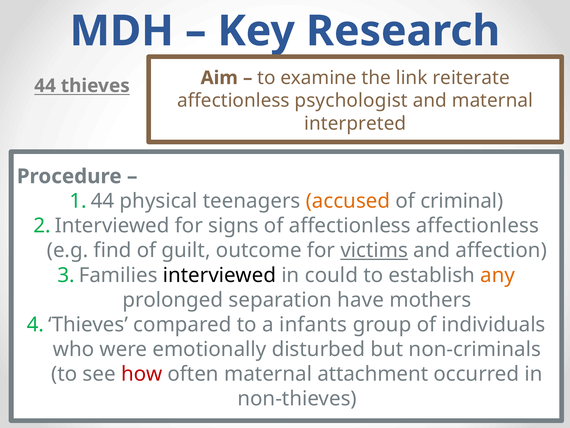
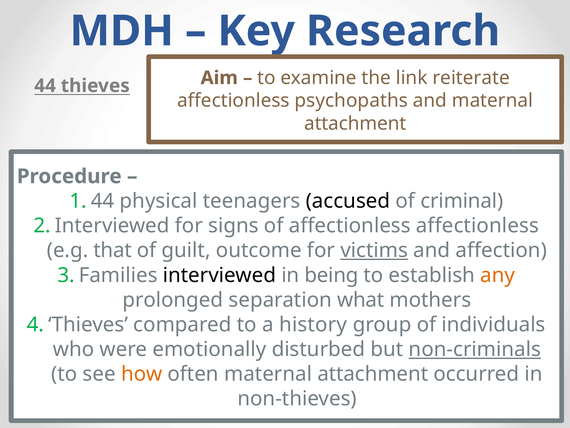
psychologist: psychologist -> psychopaths
interpreted at (355, 123): interpreted -> attachment
accused colour: orange -> black
find: find -> that
could: could -> being
have: have -> what
infants: infants -> history
non-criminals underline: none -> present
how colour: red -> orange
